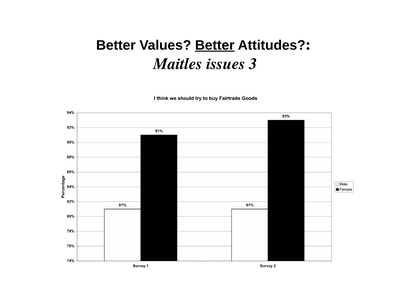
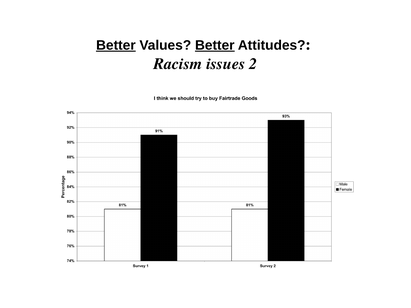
Better at (116, 45) underline: none -> present
Maitles: Maitles -> Racism
3: 3 -> 2
